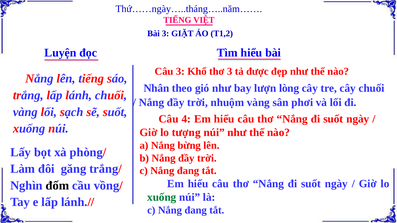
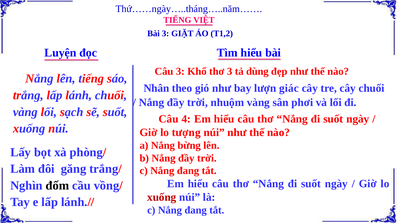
được: được -> dùng
lòng: lòng -> giác
xuống at (162, 197) colour: green -> red
